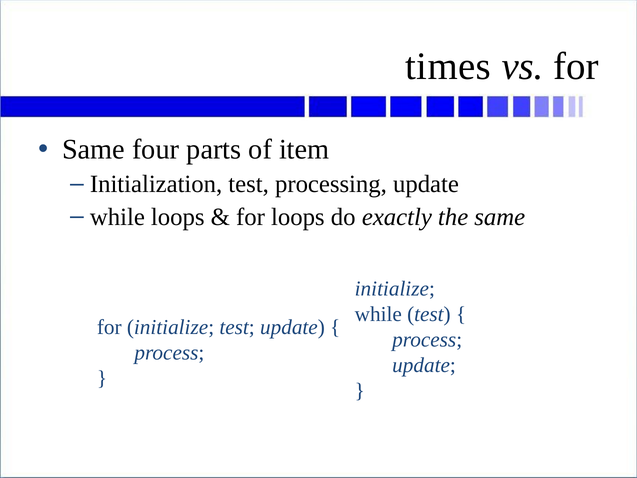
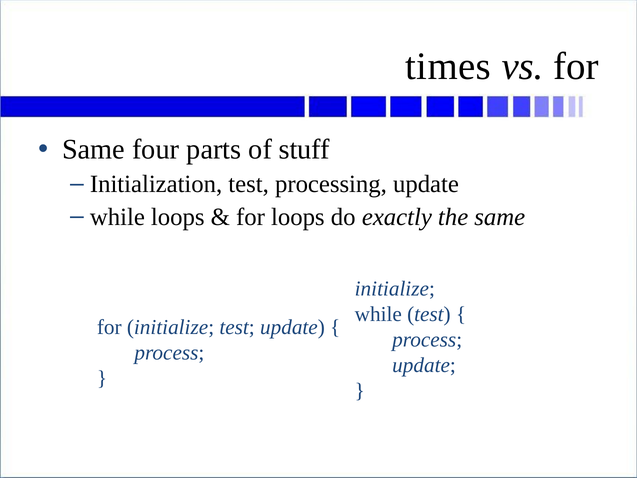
item: item -> stuff
